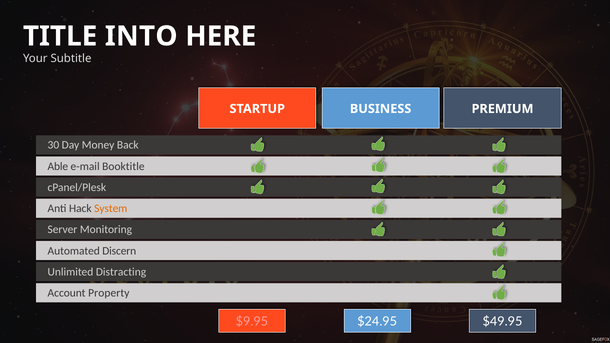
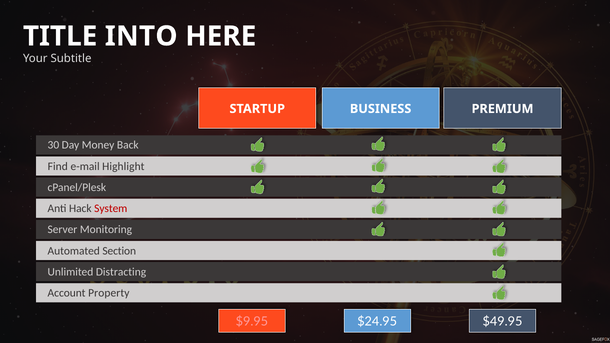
Able: Able -> Find
Booktitle: Booktitle -> Highlight
System colour: orange -> red
Discern: Discern -> Section
